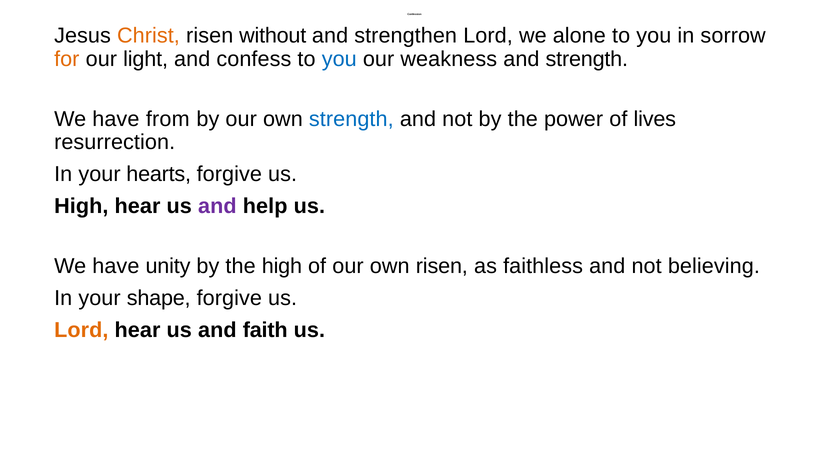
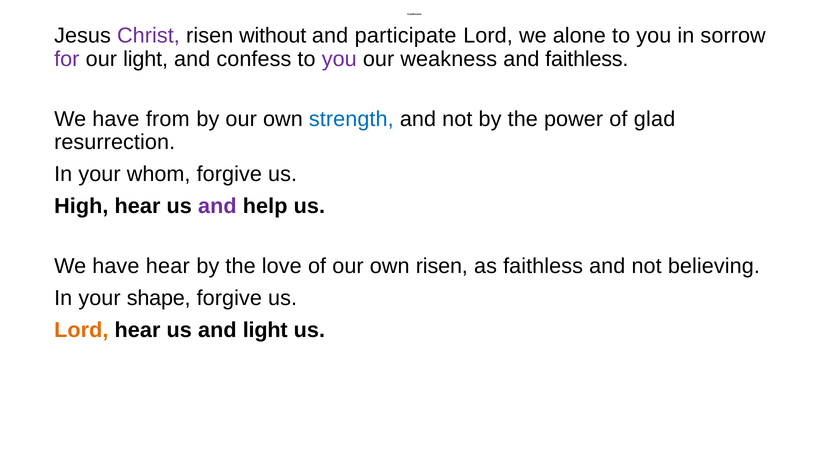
Christ colour: orange -> purple
strengthen: strengthen -> participate
for colour: orange -> purple
you at (339, 59) colour: blue -> purple
and strength: strength -> faithless
lives: lives -> glad
hearts: hearts -> whom
have unity: unity -> hear
the high: high -> love
and faith: faith -> light
